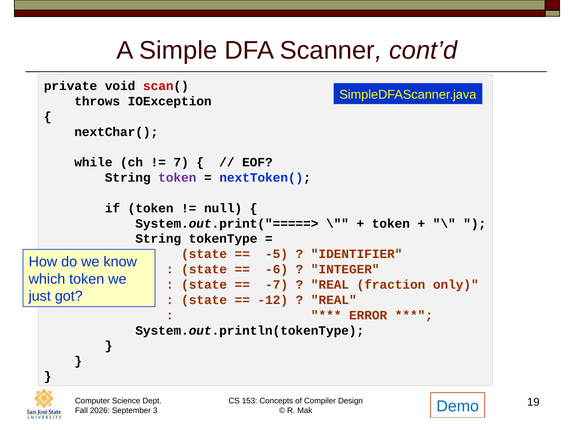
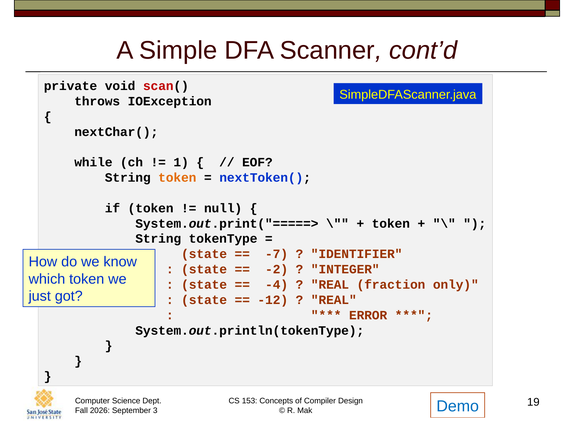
7: 7 -> 1
token at (177, 178) colour: purple -> orange
-5: -5 -> -7
-6: -6 -> -2
-7: -7 -> -4
